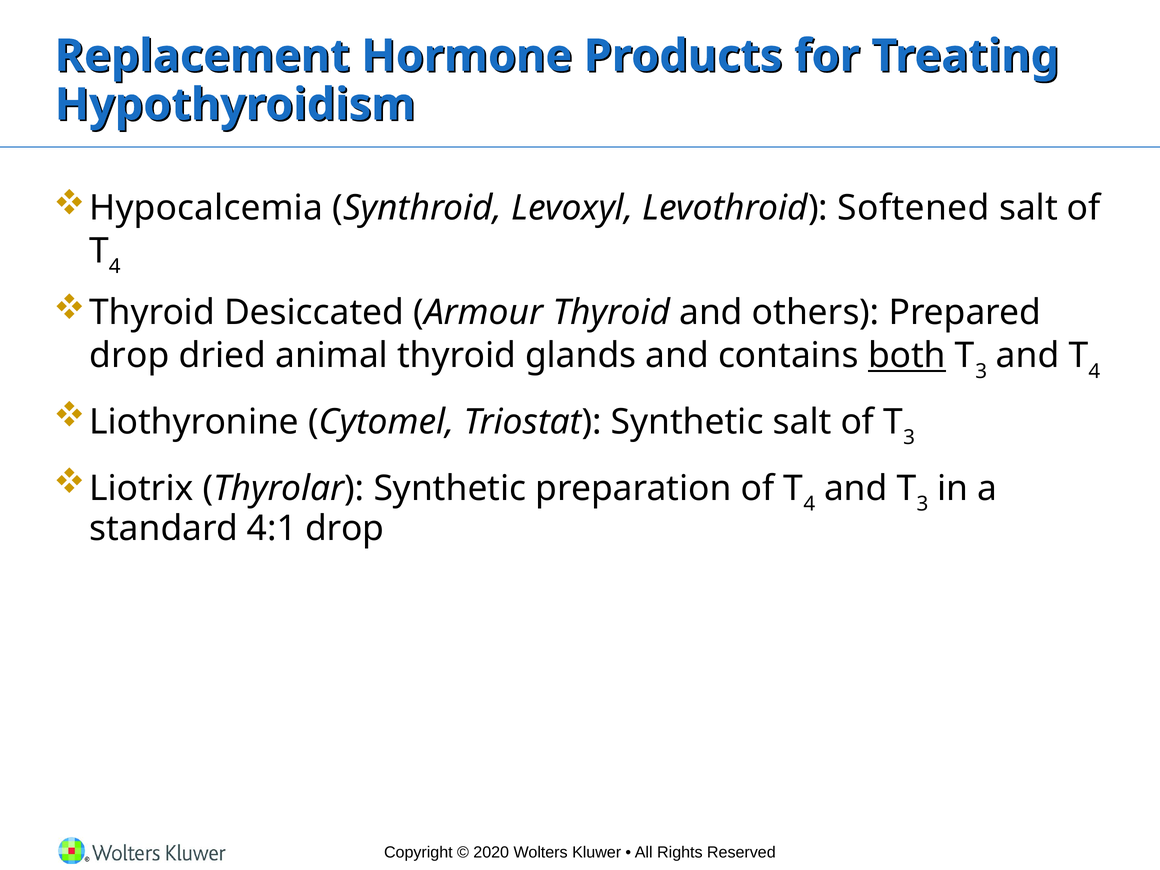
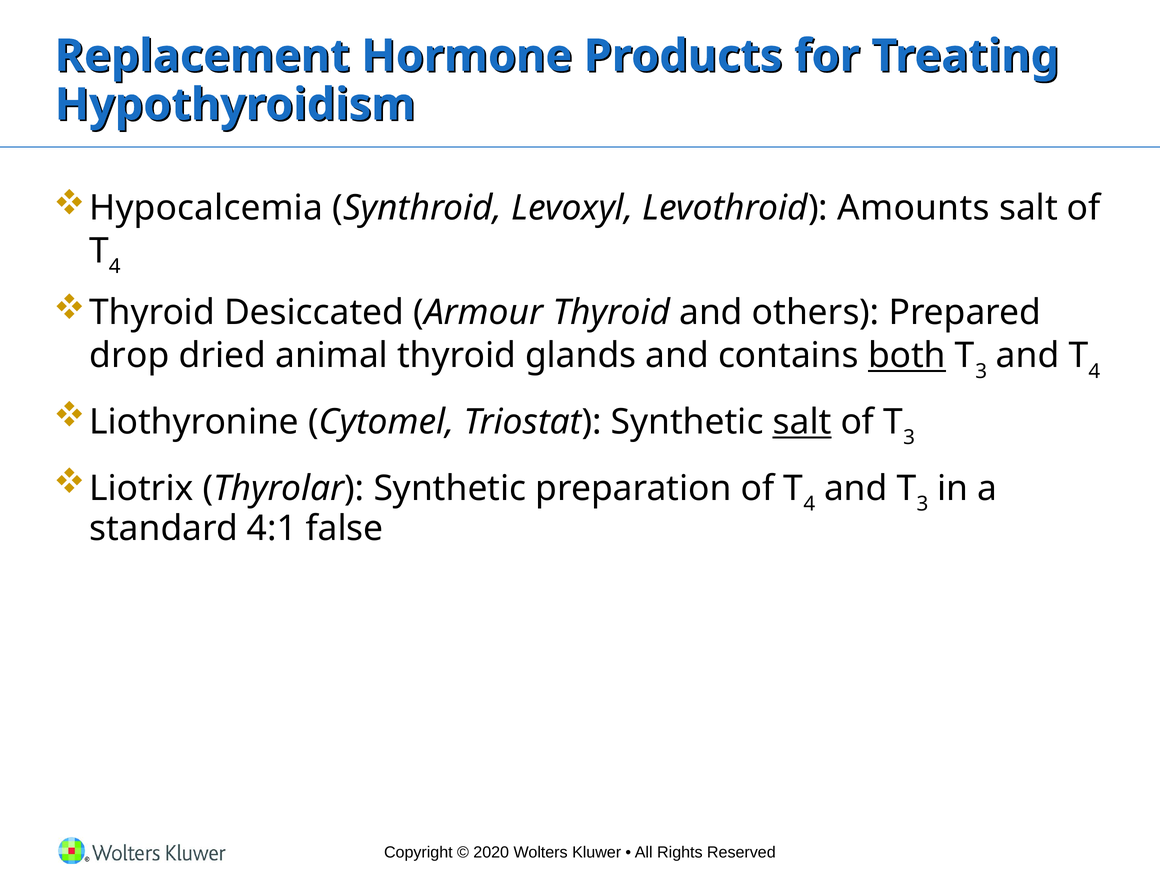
Softened: Softened -> Amounts
salt at (802, 422) underline: none -> present
4:1 drop: drop -> false
